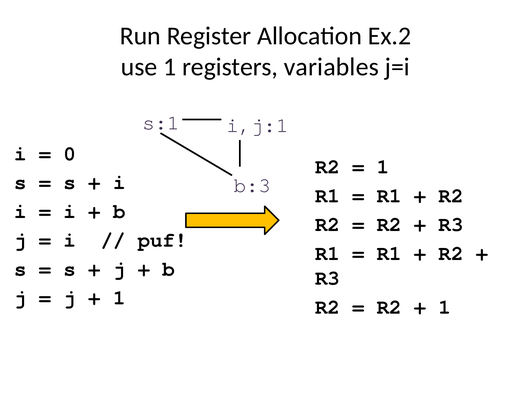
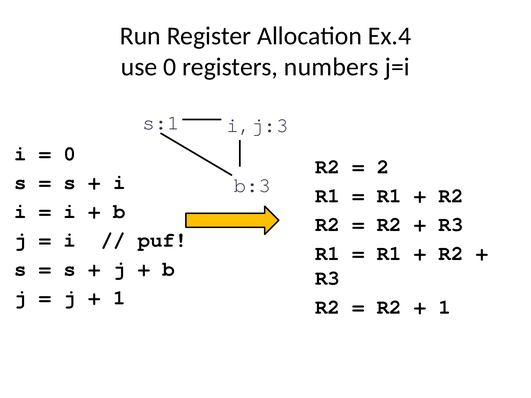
Ex.2: Ex.2 -> Ex.4
use 1: 1 -> 0
variables: variables -> numbers
i,j:1: i,j:1 -> i,j:3
1 at (383, 167): 1 -> 2
